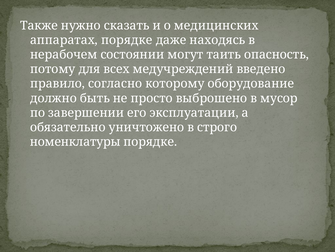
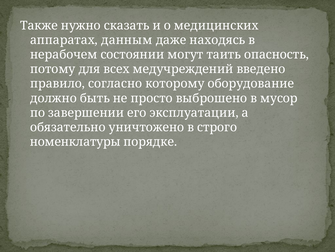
аппаратах порядке: порядке -> данным
